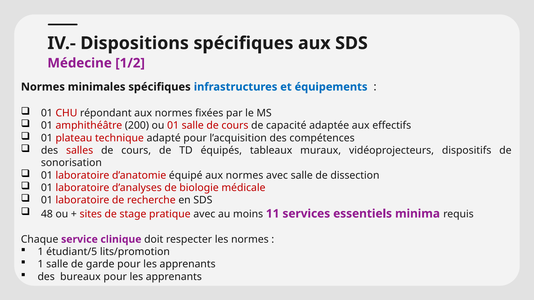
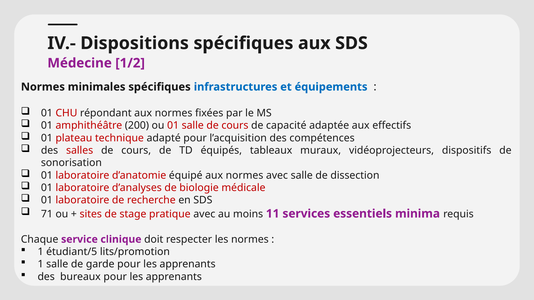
48: 48 -> 71
